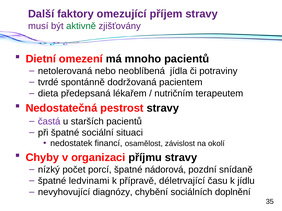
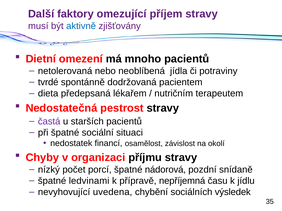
aktivně colour: green -> blue
déletrvající: déletrvající -> nepříjemná
diagnózy: diagnózy -> uvedena
doplnění: doplnění -> výsledek
